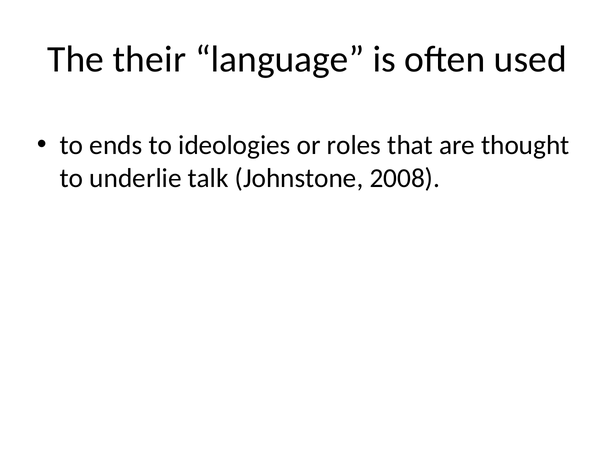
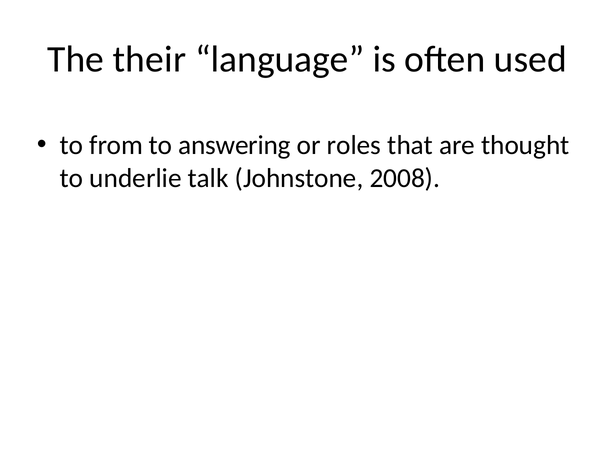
ends: ends -> from
ideologies: ideologies -> answering
